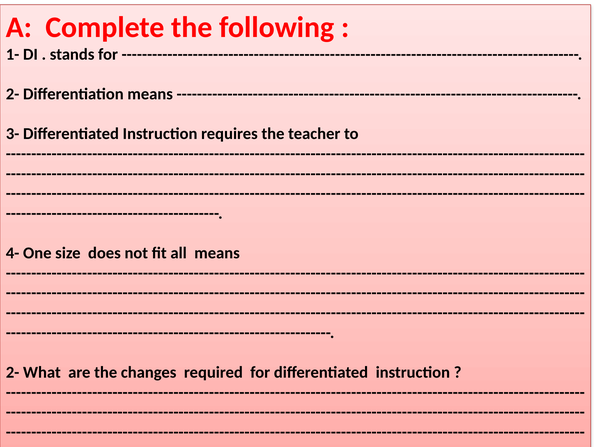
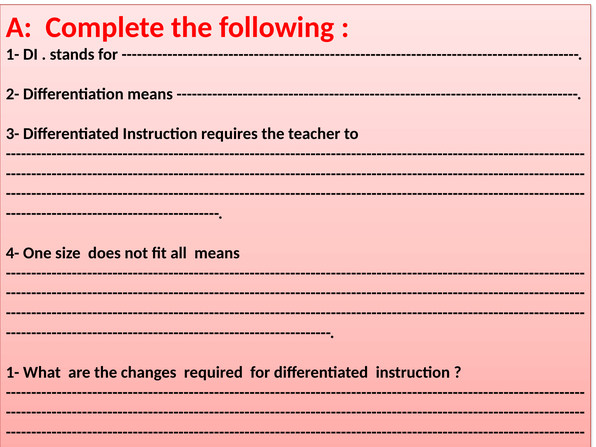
2- at (13, 372): 2- -> 1-
